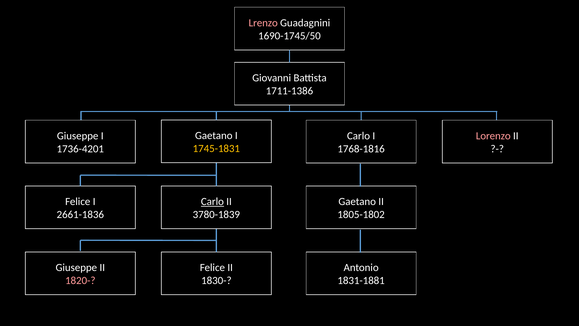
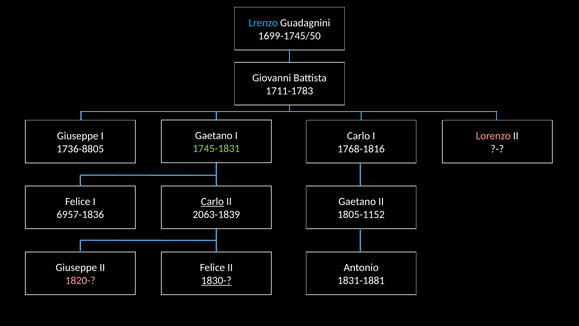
Lrenzo colour: pink -> light blue
1690-1745/50: 1690-1745/50 -> 1699-1745/50
1711-1386: 1711-1386 -> 1711-1783
1745-1831 colour: yellow -> light green
1736-4201: 1736-4201 -> 1736-8805
2661-1836: 2661-1836 -> 6957-1836
3780-1839: 3780-1839 -> 2063-1839
1805-1802: 1805-1802 -> 1805-1152
1830- underline: none -> present
